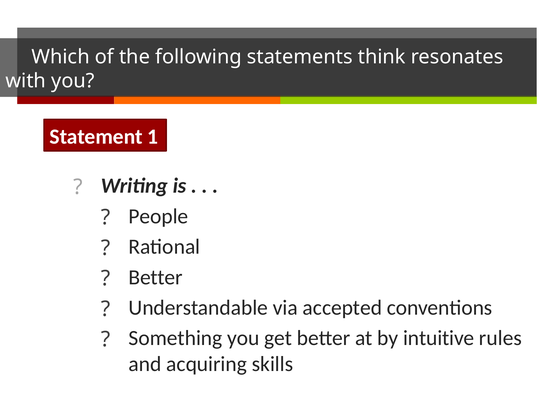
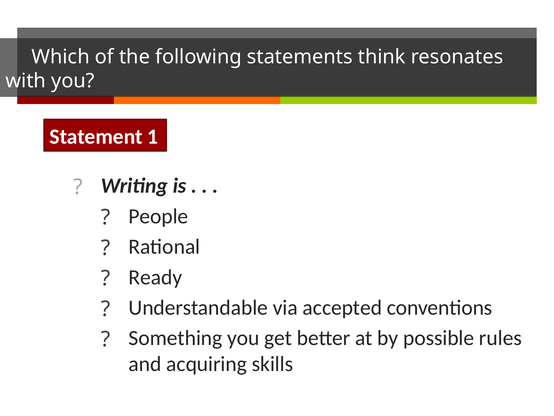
Better at (156, 277): Better -> Ready
intuitive: intuitive -> possible
